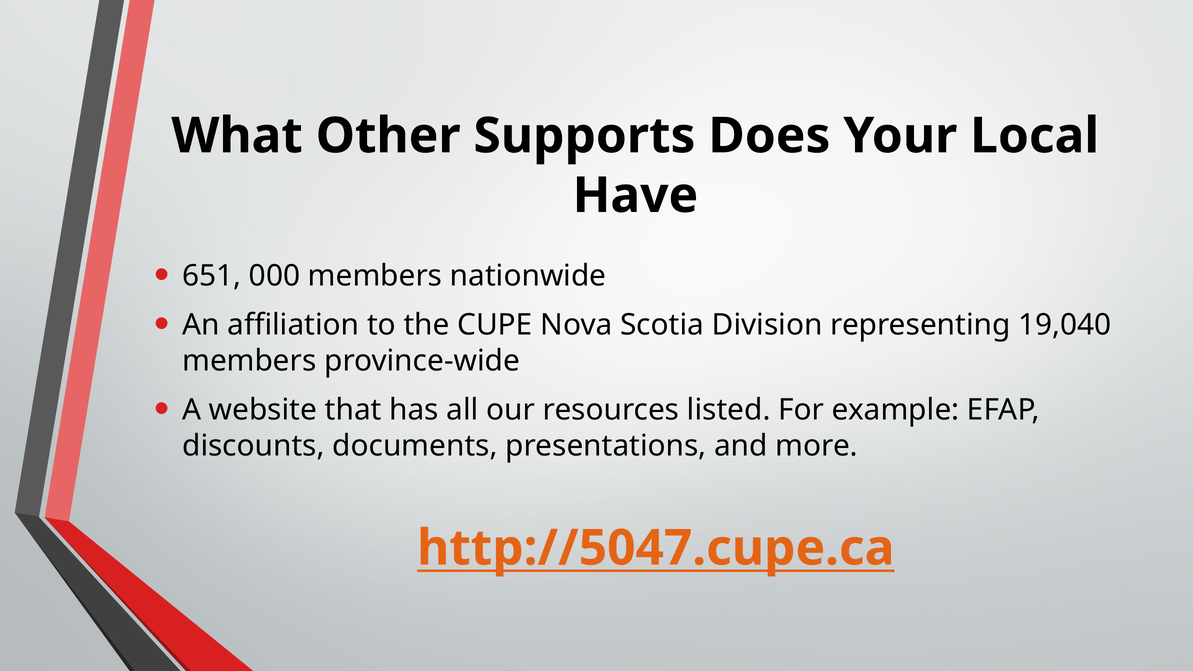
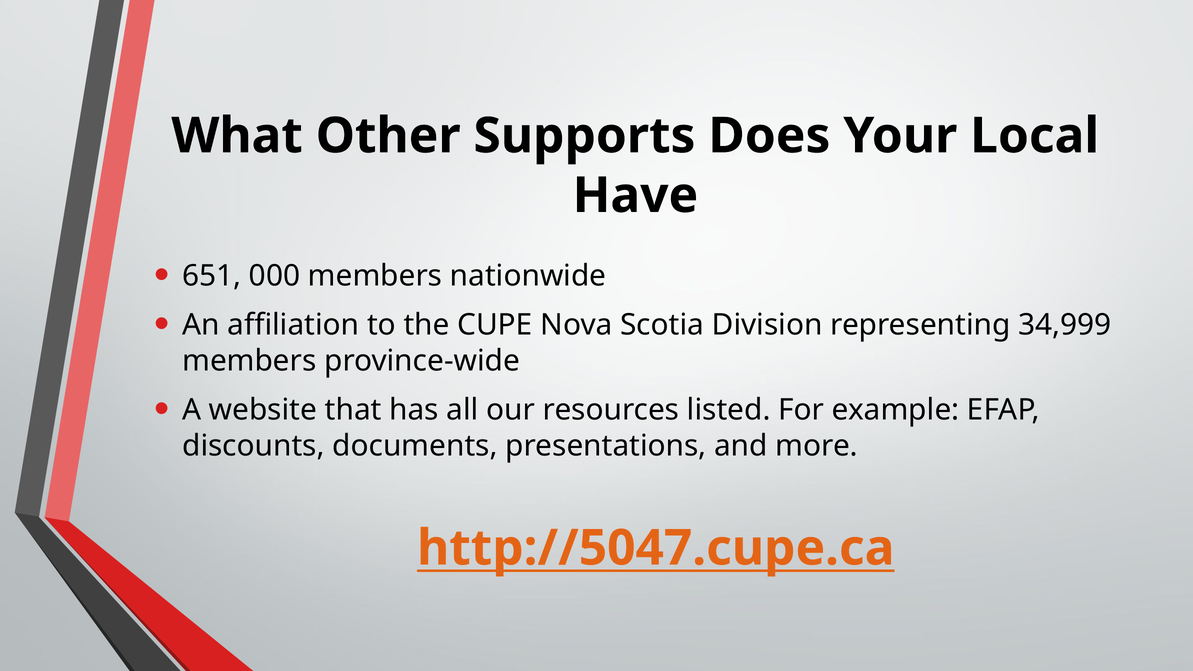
19,040: 19,040 -> 34,999
